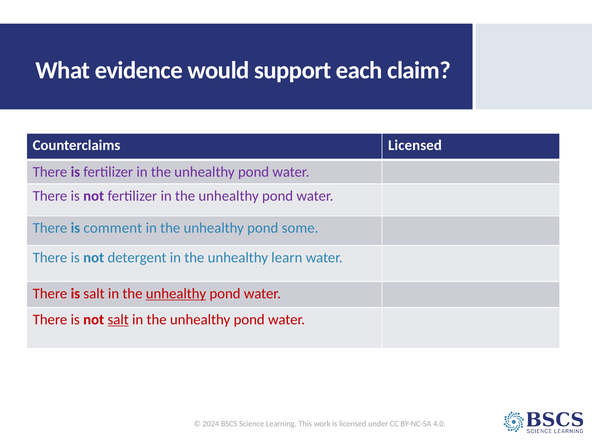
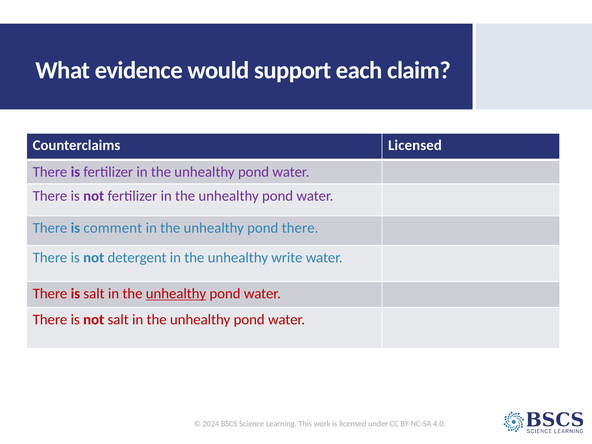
pond some: some -> there
learn: learn -> write
salt at (118, 320) underline: present -> none
